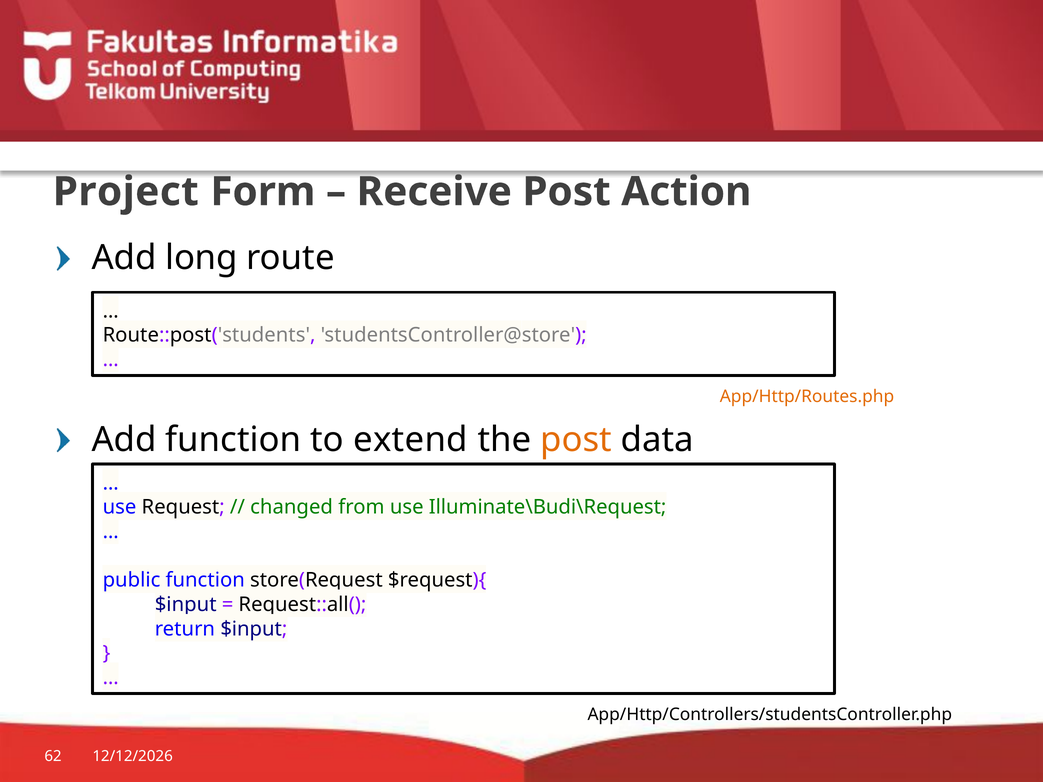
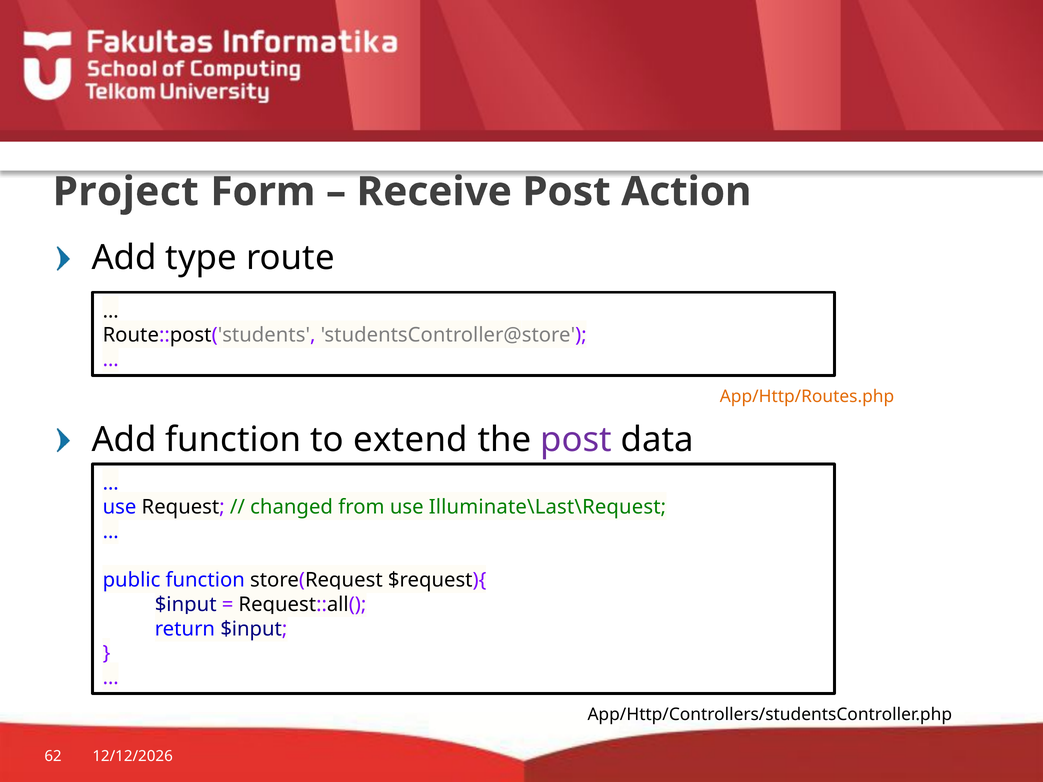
long: long -> type
post at (576, 440) colour: orange -> purple
Illuminate\Budi\Request: Illuminate\Budi\Request -> Illuminate\Last\Request
